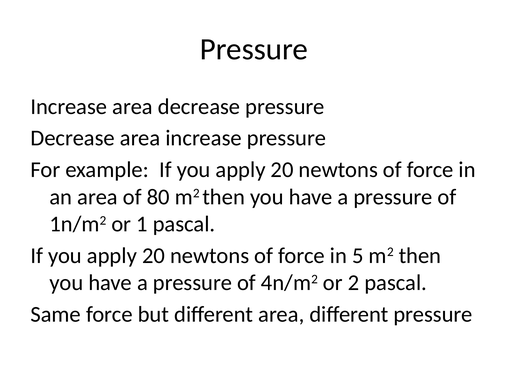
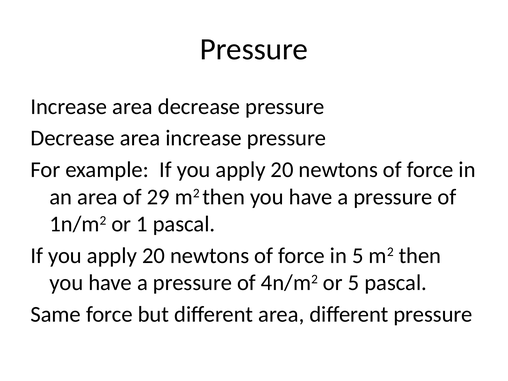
80: 80 -> 29
or 2: 2 -> 5
